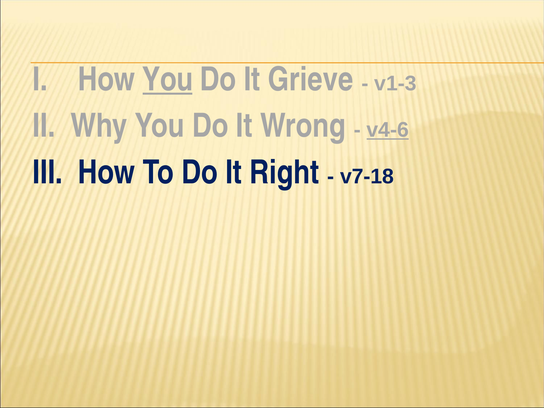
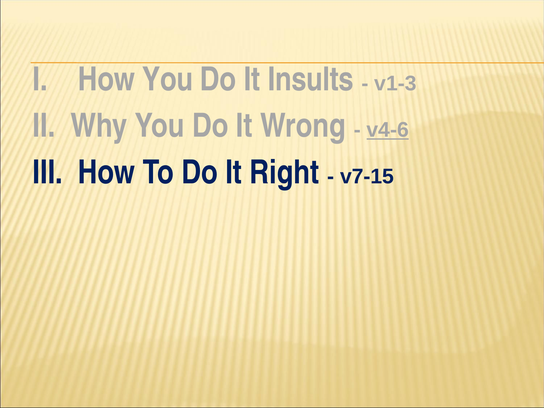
You at (168, 79) underline: present -> none
Grieve: Grieve -> Insults
v7-18: v7-18 -> v7-15
